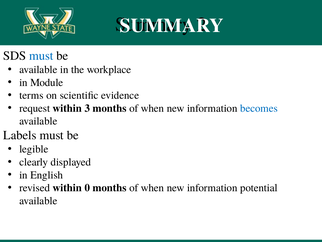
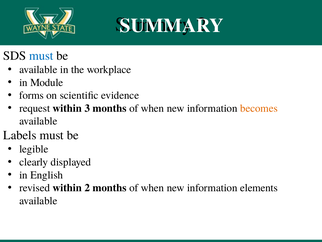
terms: terms -> forms
becomes colour: blue -> orange
within 0: 0 -> 2
potential: potential -> elements
